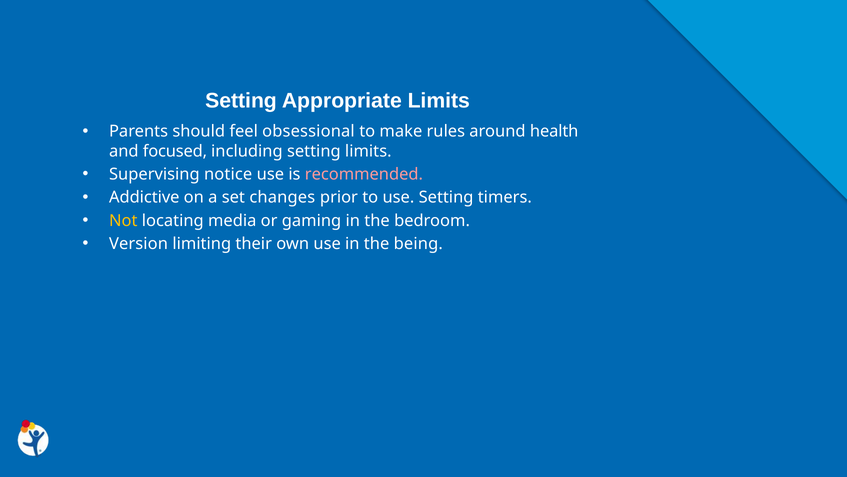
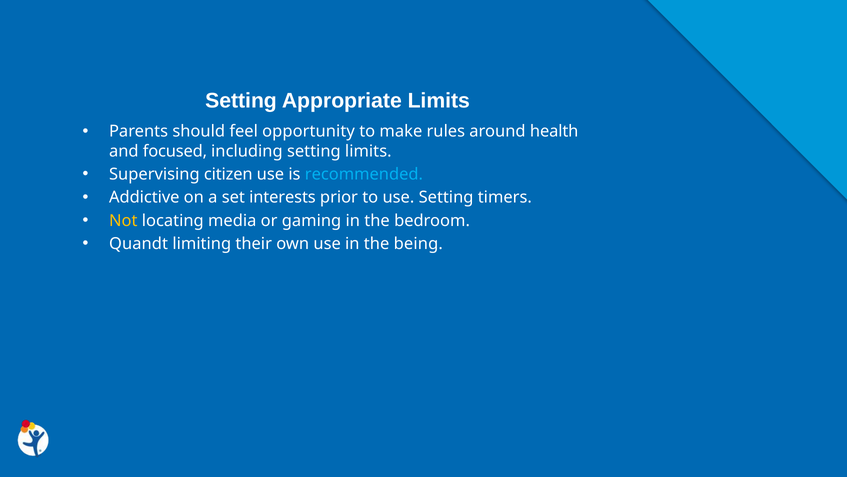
obsessional: obsessional -> opportunity
notice: notice -> citizen
recommended colour: pink -> light blue
changes: changes -> interests
Version: Version -> Quandt
